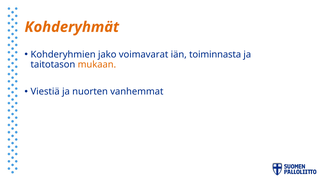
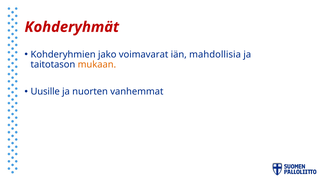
Kohderyhmät colour: orange -> red
toiminnasta: toiminnasta -> mahdollisia
Viestiä: Viestiä -> Uusille
